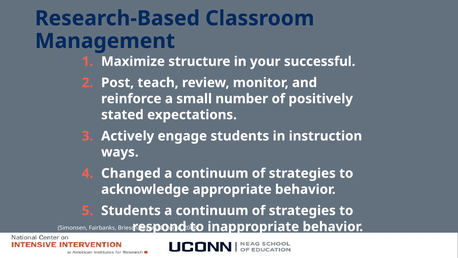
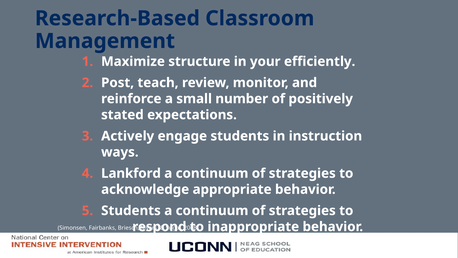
successful: successful -> efficiently
Changed: Changed -> Lankford
